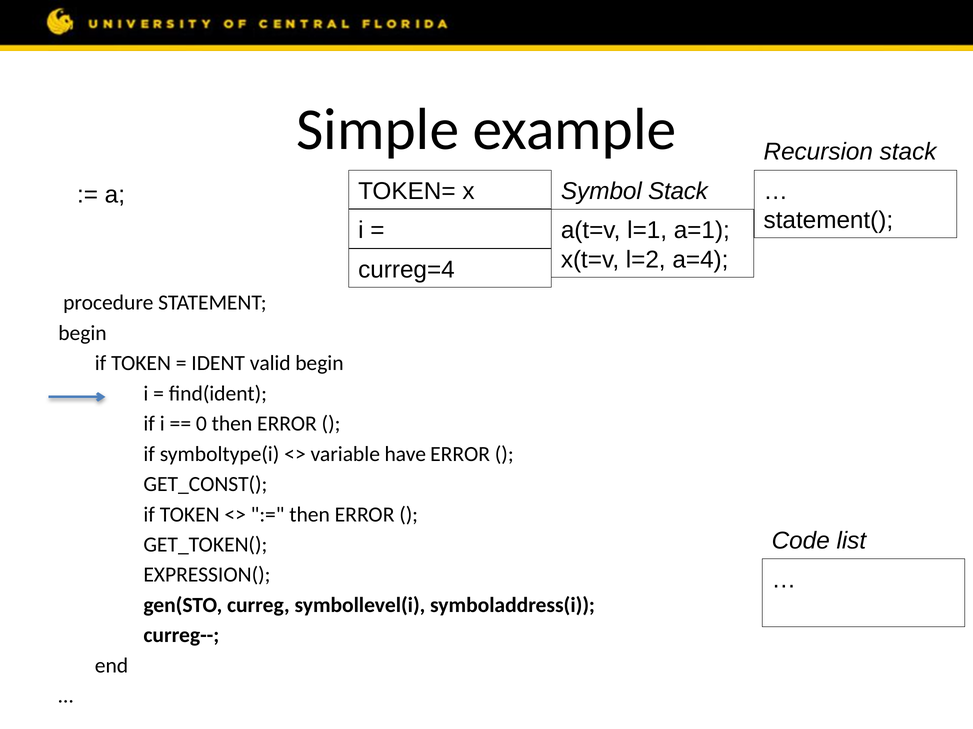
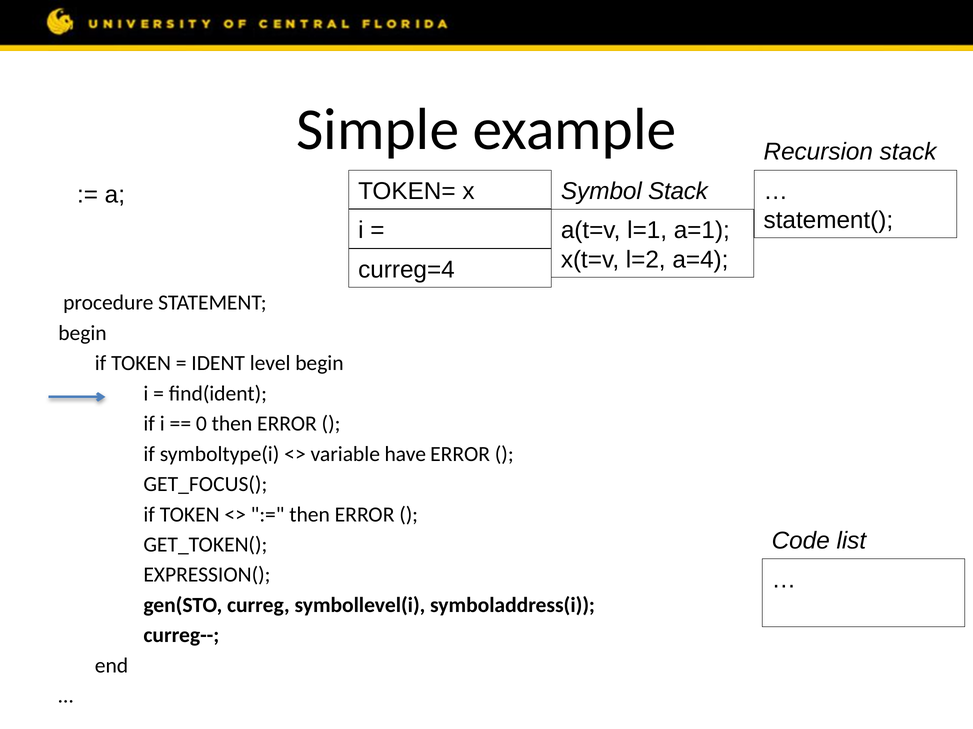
valid: valid -> level
GET_CONST(: GET_CONST( -> GET_FOCUS(
